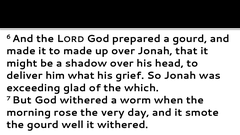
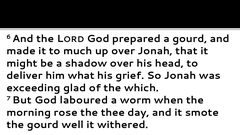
to made: made -> much
God withered: withered -> laboured
very: very -> thee
